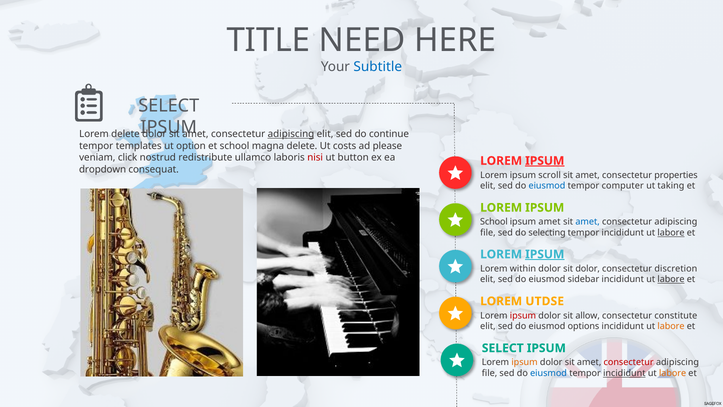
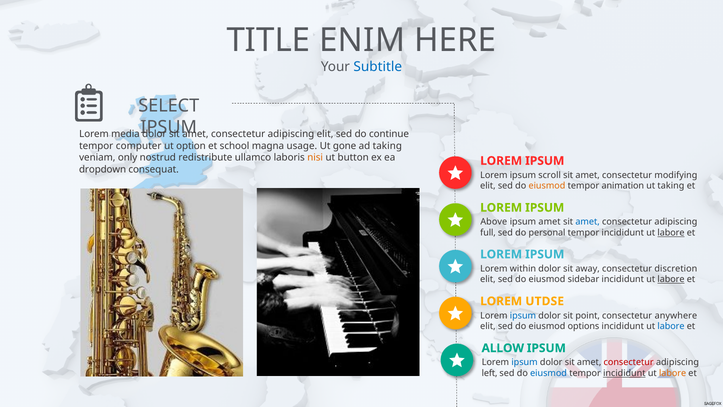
NEED: NEED -> ENIM
Lorem delete: delete -> media
adipiscing at (291, 134) underline: present -> none
templates: templates -> computer
magna delete: delete -> usage
costs: costs -> gone
ad please: please -> taking
click: click -> only
nisi colour: red -> orange
IPSUM at (545, 161) underline: present -> none
properties: properties -> modifying
eiusmod at (547, 186) colour: blue -> orange
computer: computer -> animation
School at (494, 222): School -> Above
file at (488, 233): file -> full
selecting: selecting -> personal
IPSUM at (545, 254) underline: present -> none
sit dolor: dolor -> away
ipsum at (523, 315) colour: red -> blue
allow: allow -> point
constitute: constitute -> anywhere
labore at (671, 326) colour: orange -> blue
SELECT at (503, 348): SELECT -> ALLOW
ipsum at (525, 362) colour: orange -> blue
file at (490, 373): file -> left
